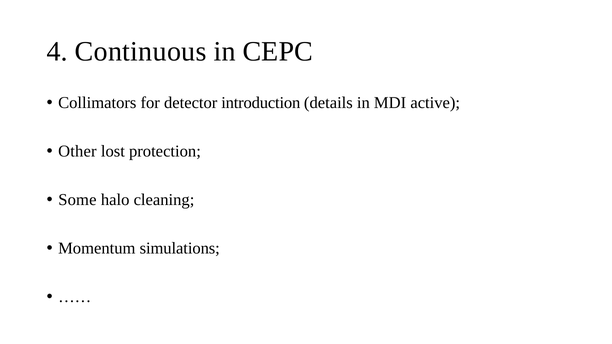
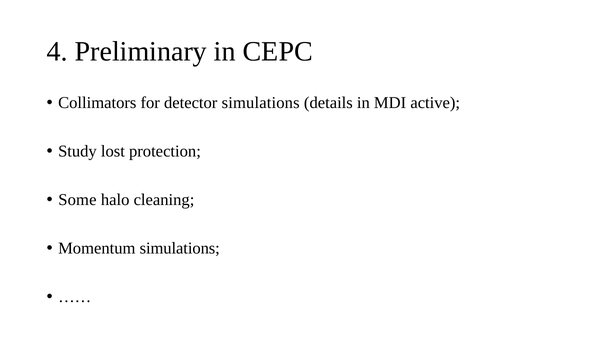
Continuous: Continuous -> Preliminary
detector introduction: introduction -> simulations
Other: Other -> Study
